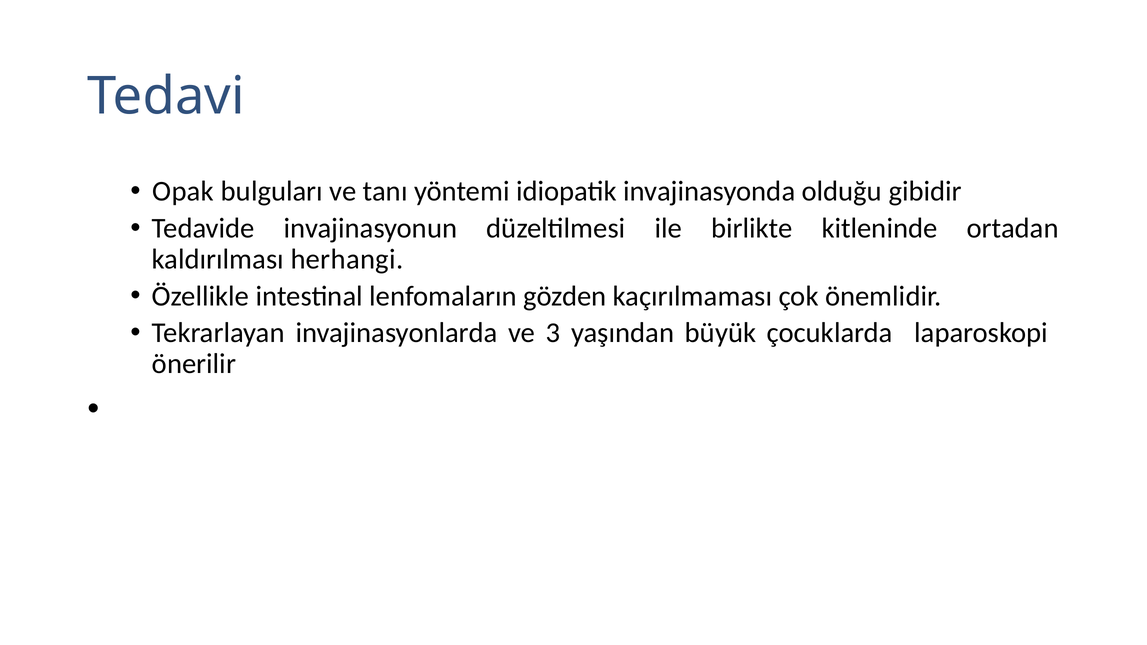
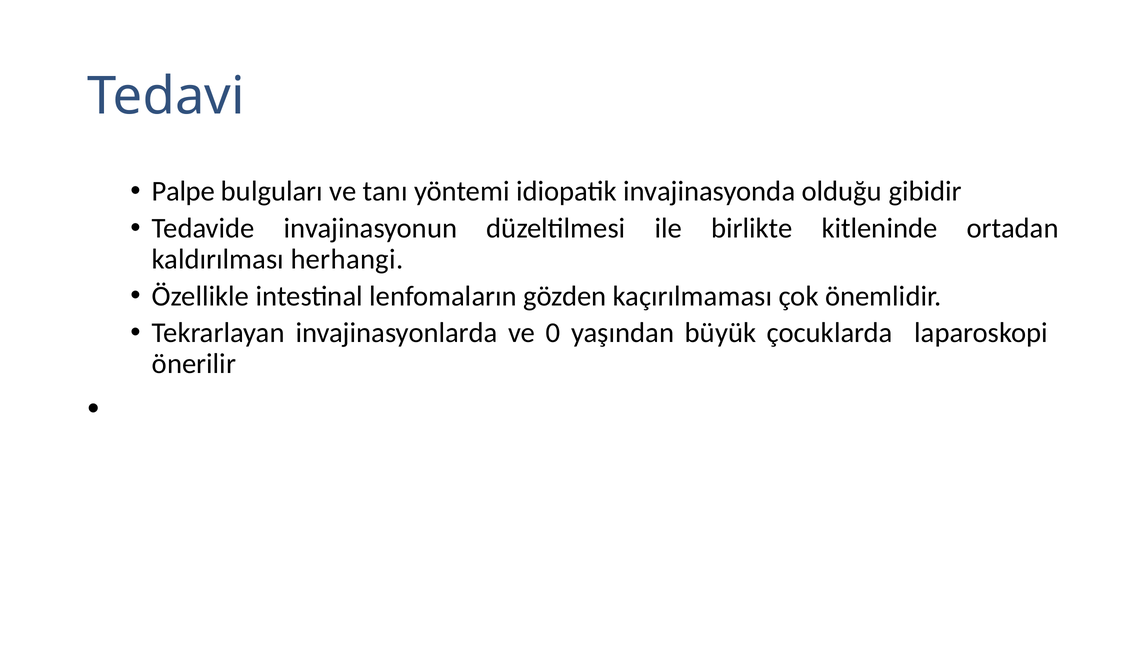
Opak: Opak -> Palpe
3: 3 -> 0
